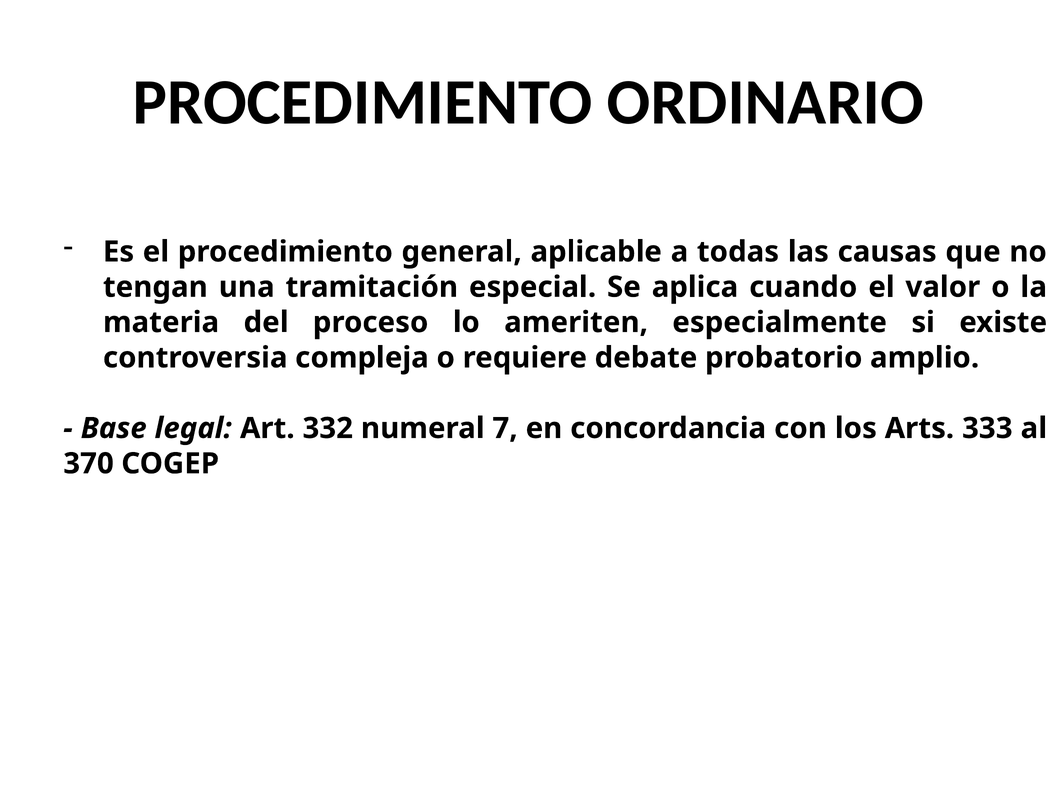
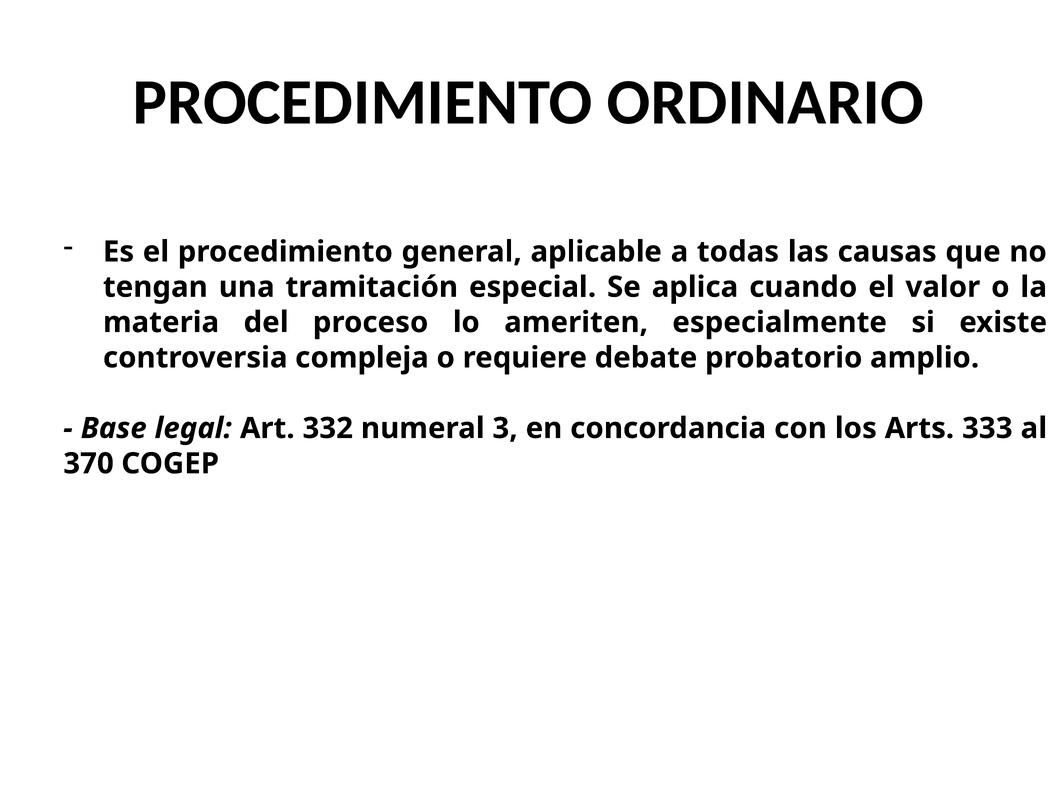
7: 7 -> 3
